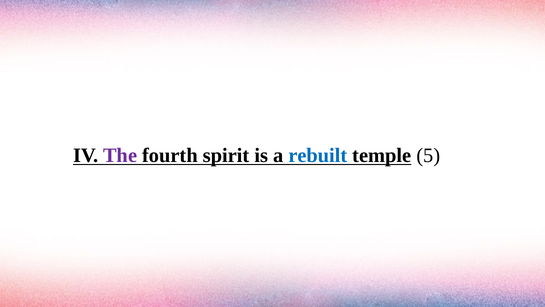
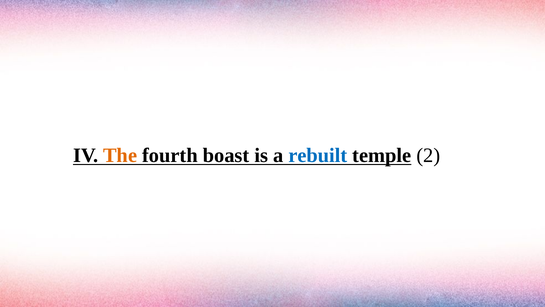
The colour: purple -> orange
spirit: spirit -> boast
5: 5 -> 2
